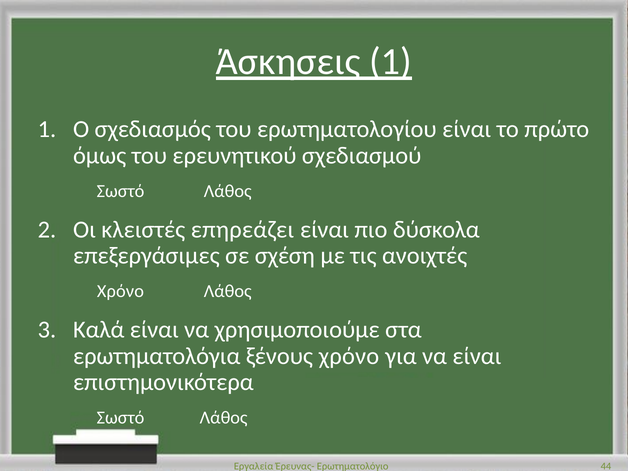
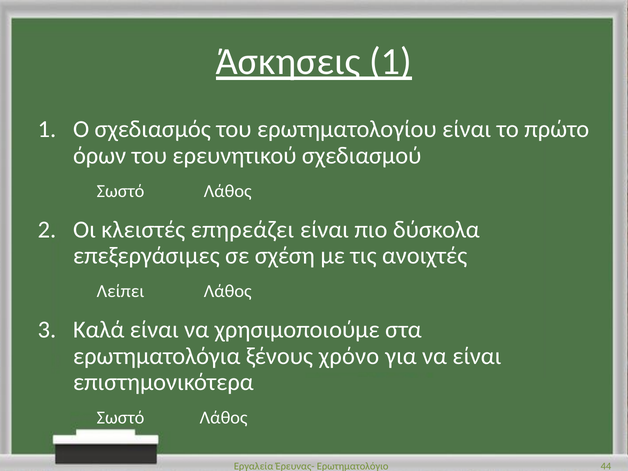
όμως: όμως -> όρων
Χρόνο at (120, 291): Χρόνο -> Λείπει
